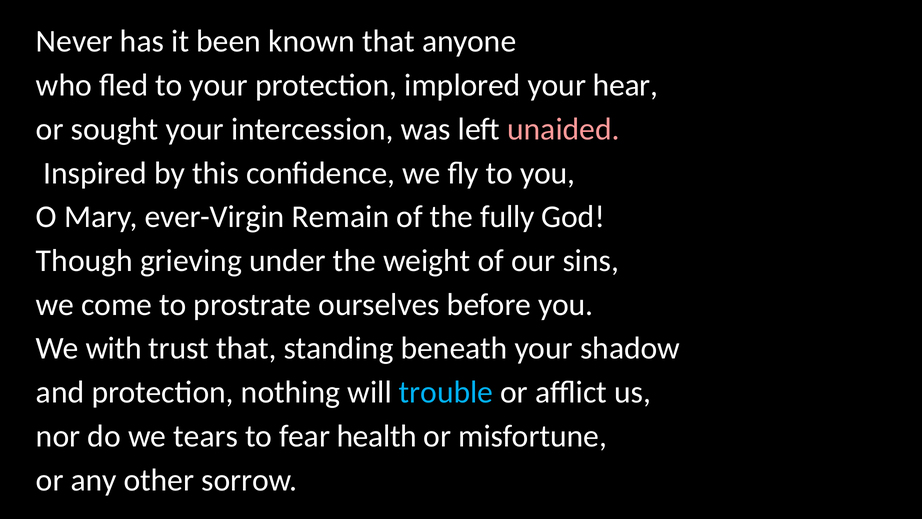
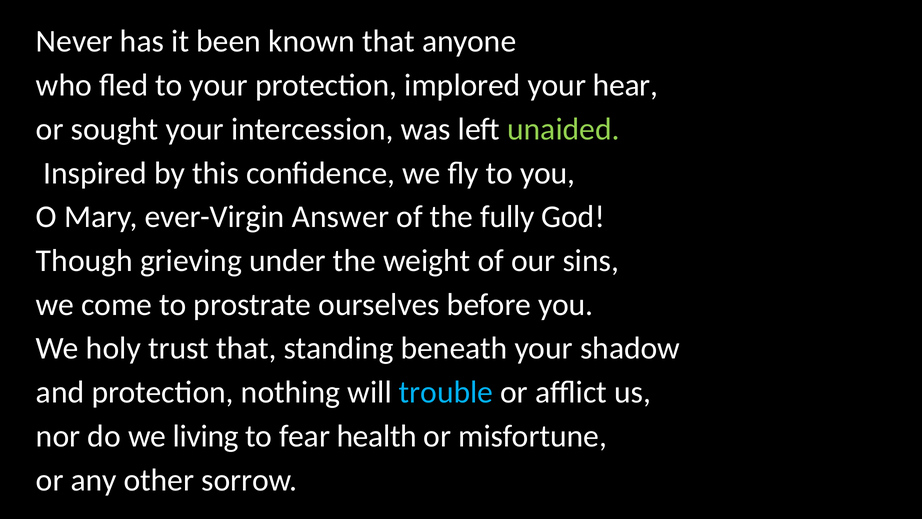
unaided colour: pink -> light green
Remain: Remain -> Answer
with: with -> holy
tears: tears -> living
